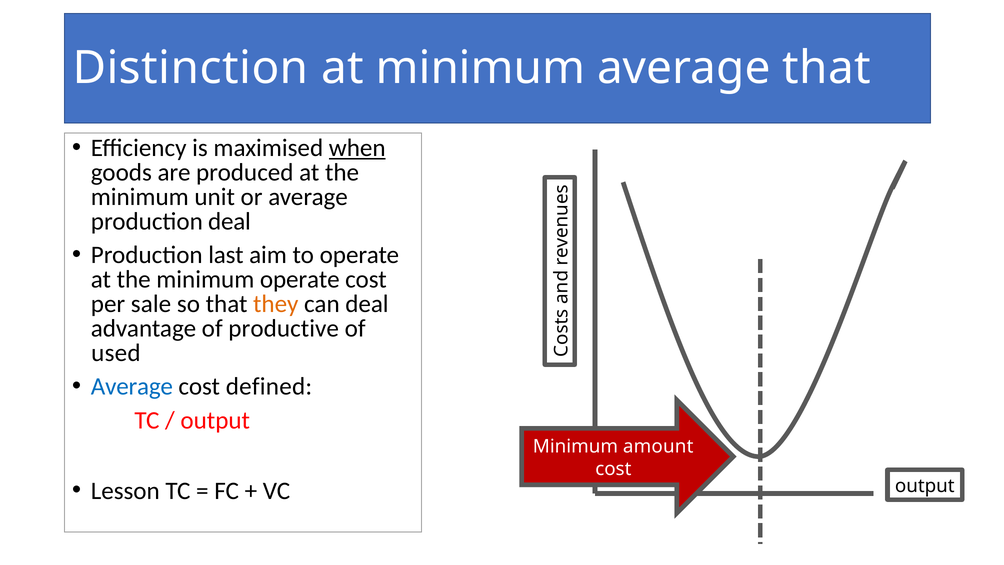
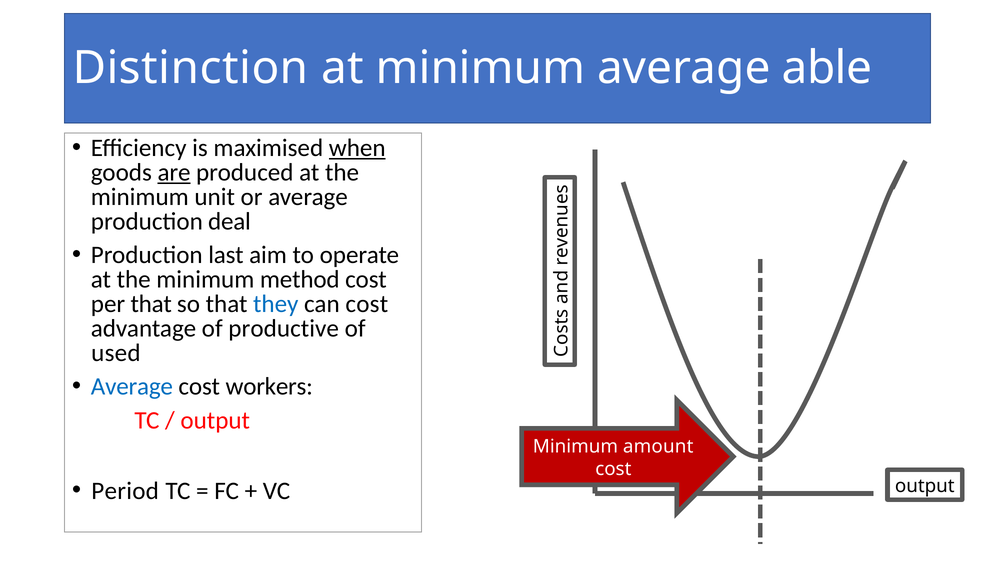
average that: that -> able
are underline: none -> present
minimum operate: operate -> method
per sale: sale -> that
they colour: orange -> blue
can deal: deal -> cost
defined: defined -> workers
Lesson: Lesson -> Period
